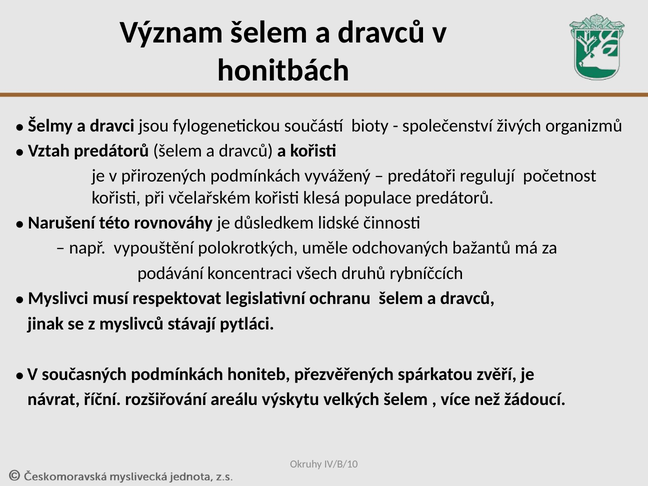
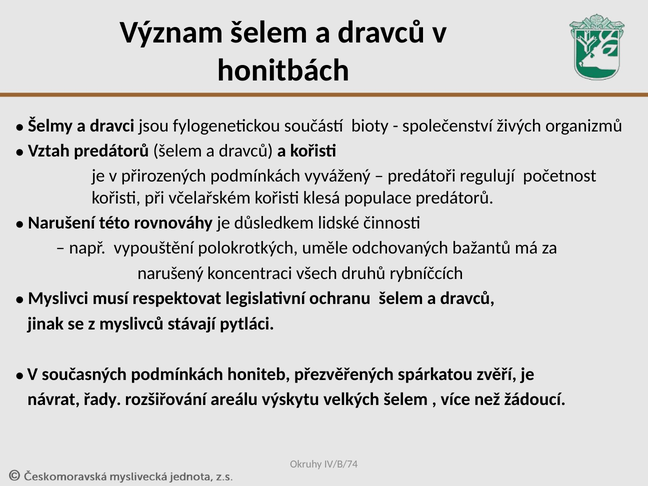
podávání: podávání -> narušený
říční: říční -> řady
IV/B/10: IV/B/10 -> IV/B/74
